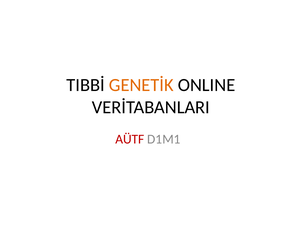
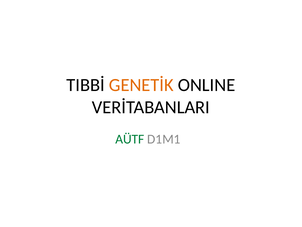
AÜTF colour: red -> green
